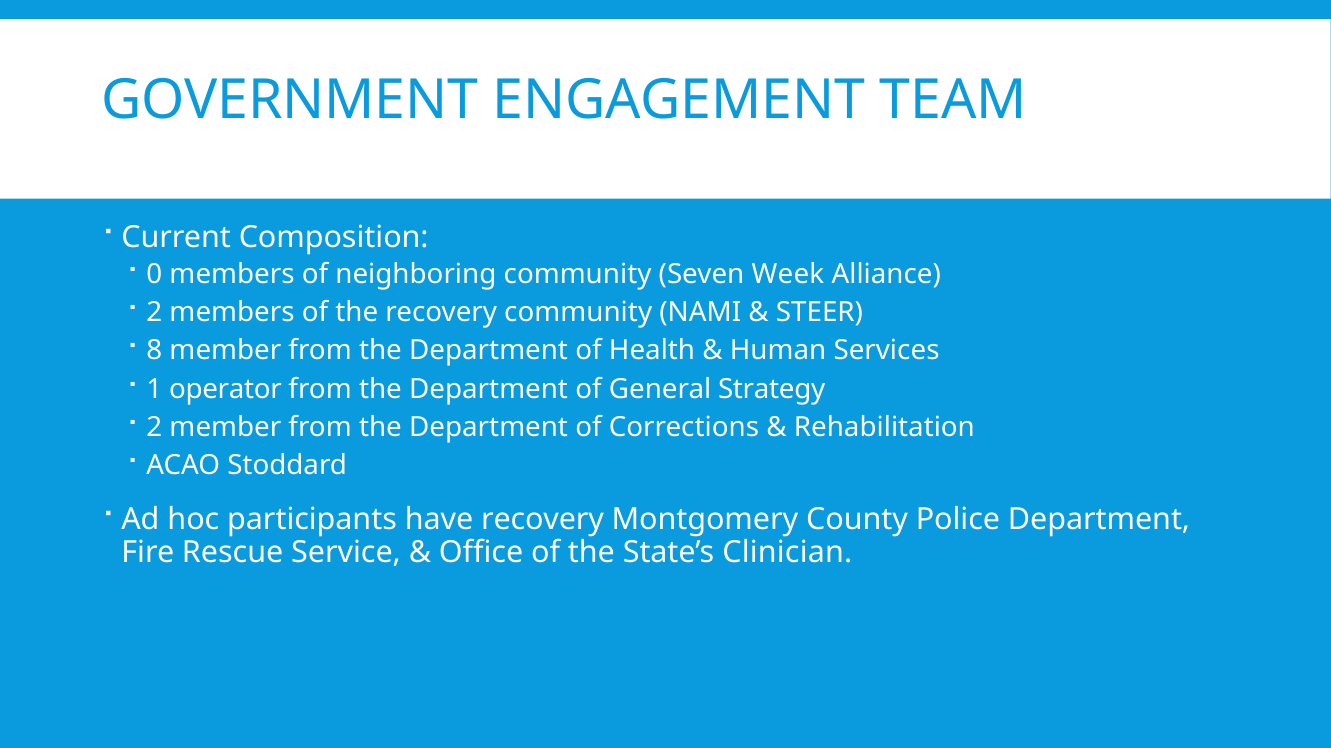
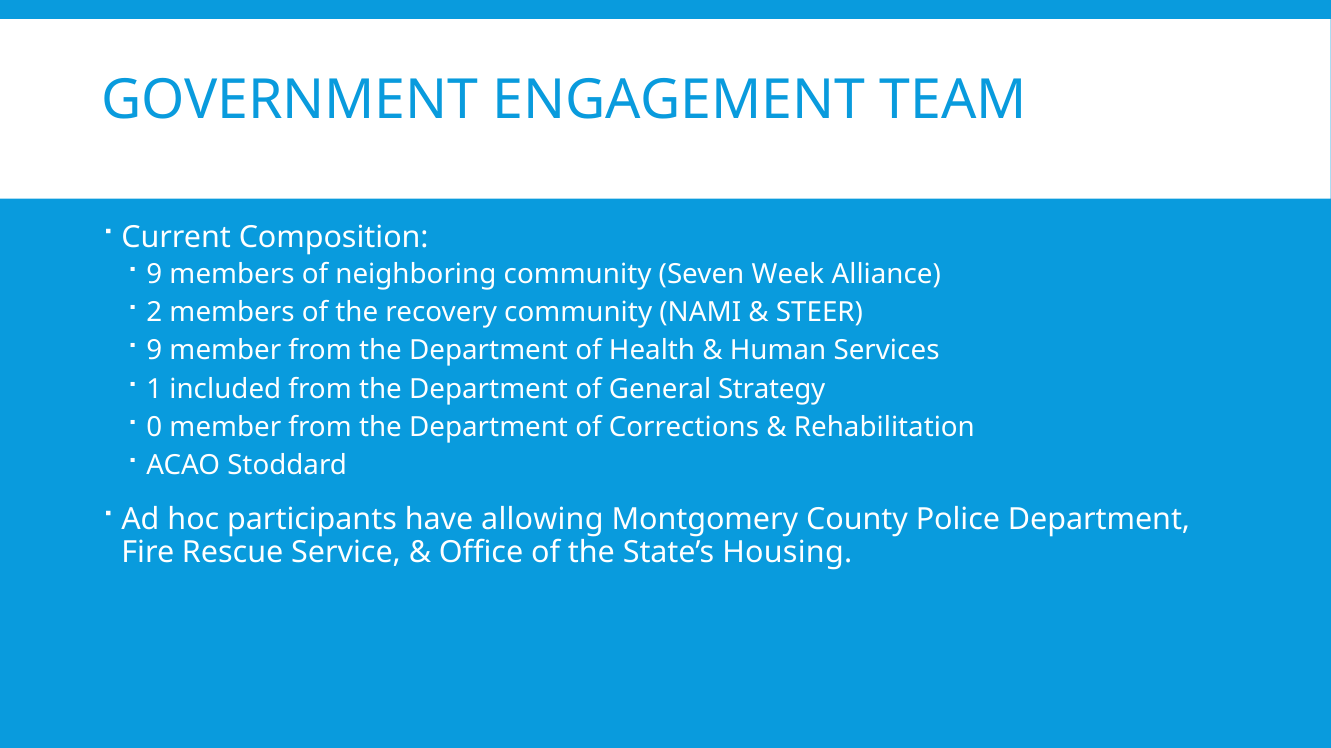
0 at (154, 274): 0 -> 9
8 at (154, 351): 8 -> 9
operator: operator -> included
2 at (154, 428): 2 -> 0
have recovery: recovery -> allowing
Clinician: Clinician -> Housing
